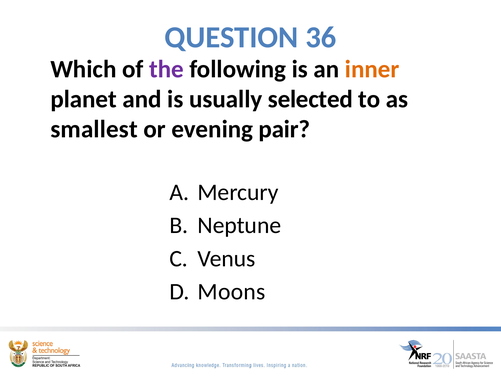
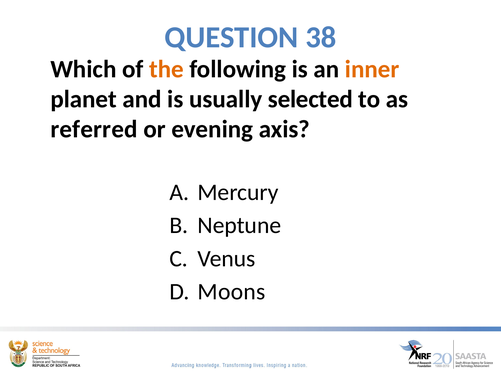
36: 36 -> 38
the colour: purple -> orange
smallest: smallest -> referred
pair: pair -> axis
